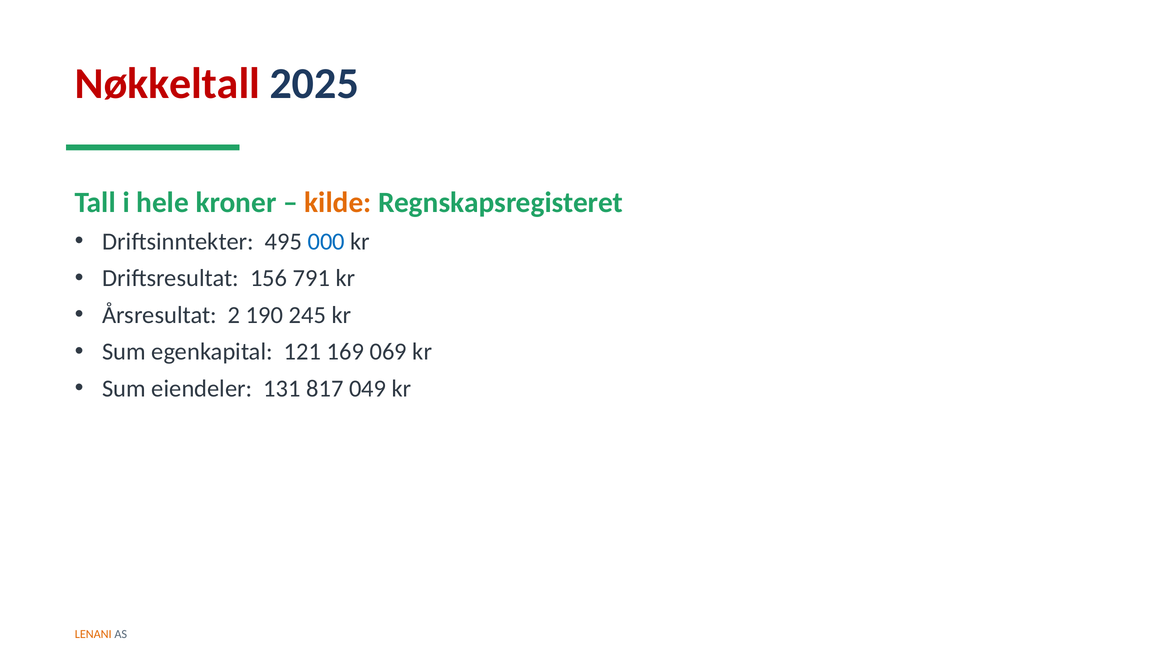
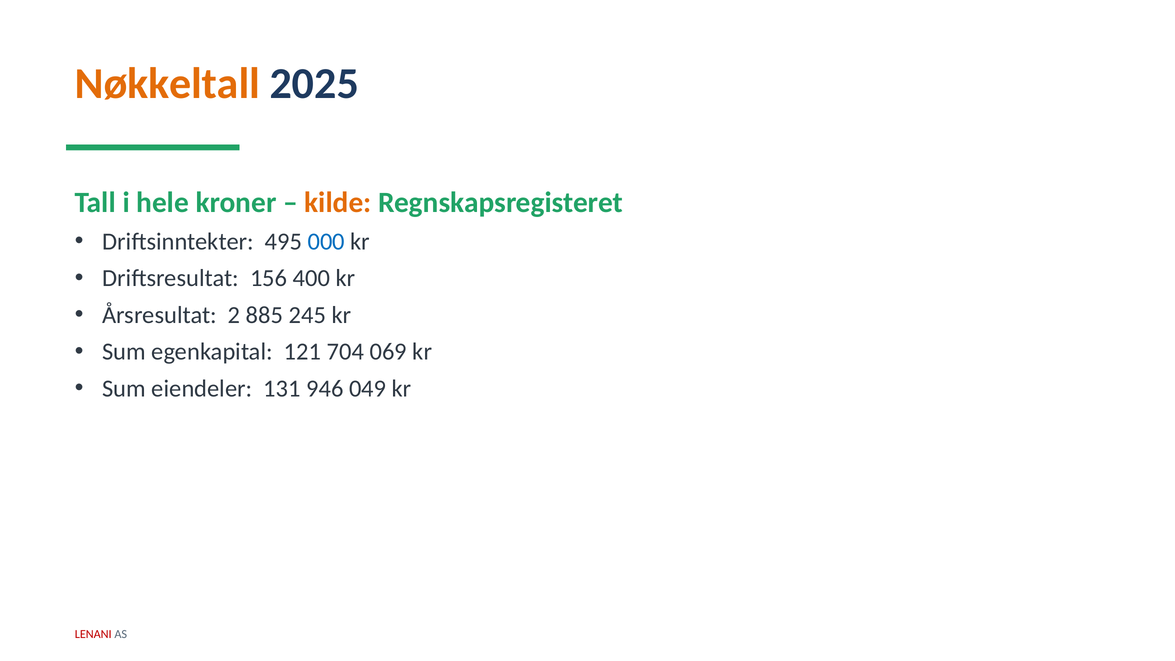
Nøkkeltall colour: red -> orange
791: 791 -> 400
190: 190 -> 885
169: 169 -> 704
817: 817 -> 946
LENANI colour: orange -> red
